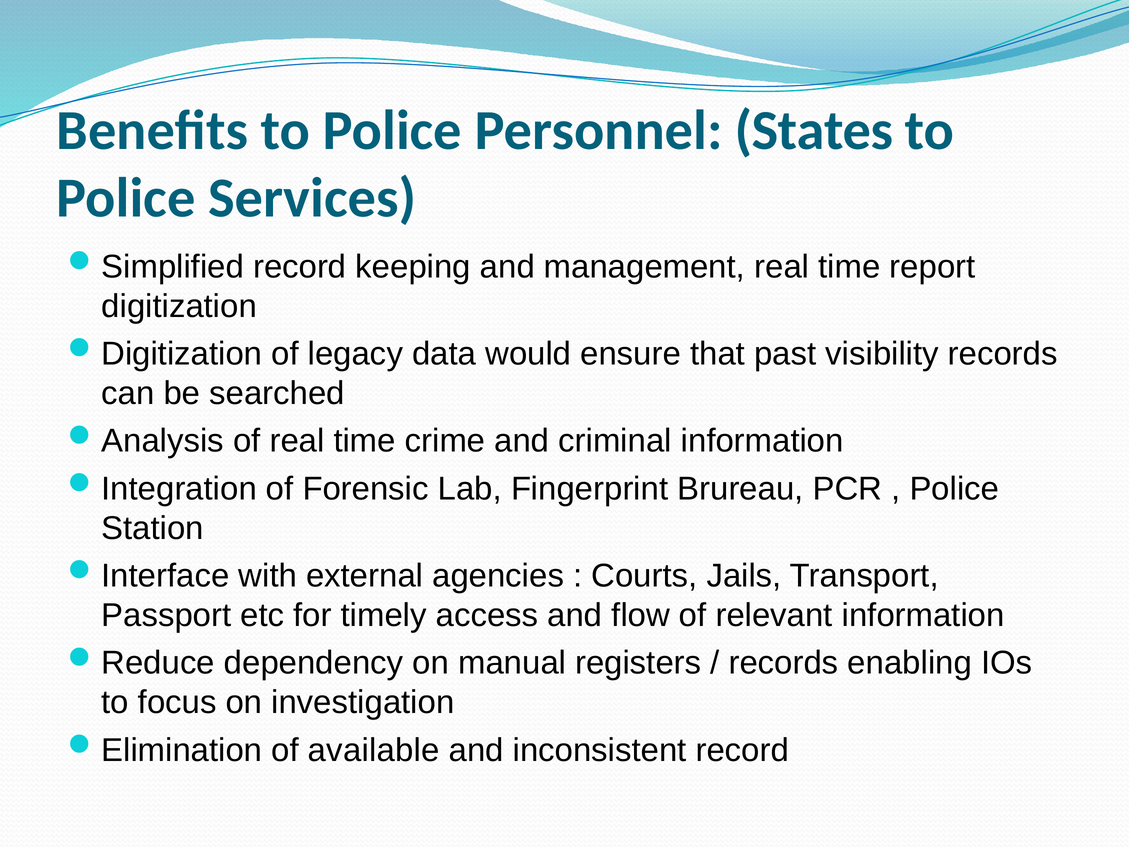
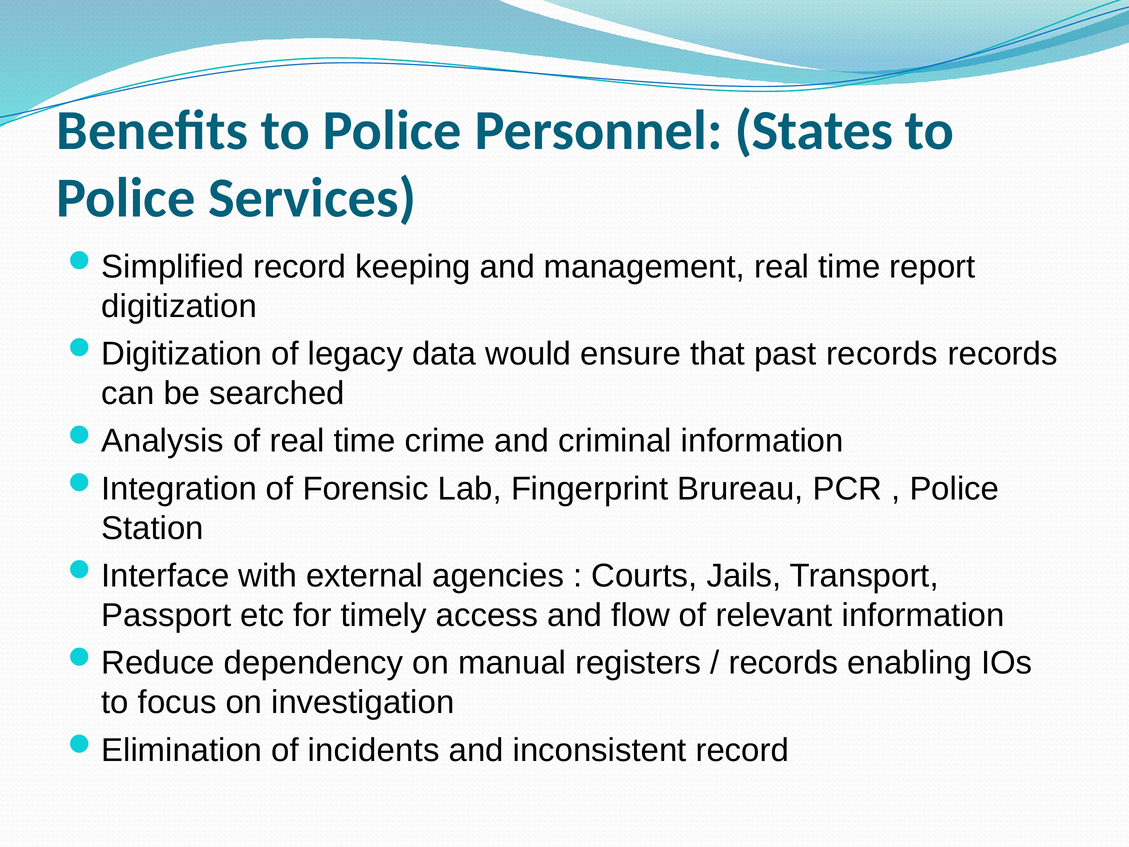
past visibility: visibility -> records
available: available -> incidents
